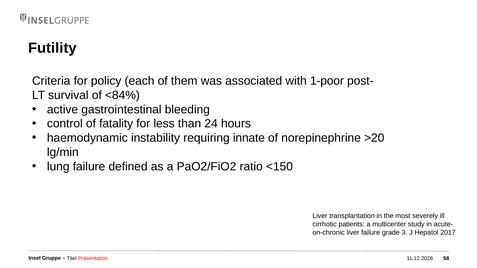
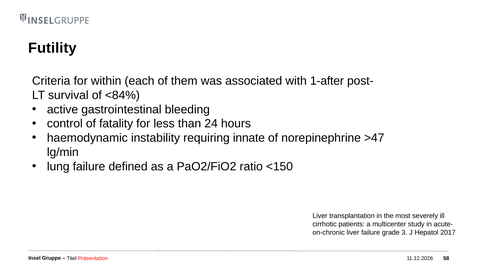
policy: policy -> within
1-poor: 1-poor -> 1-after
>20: >20 -> >47
